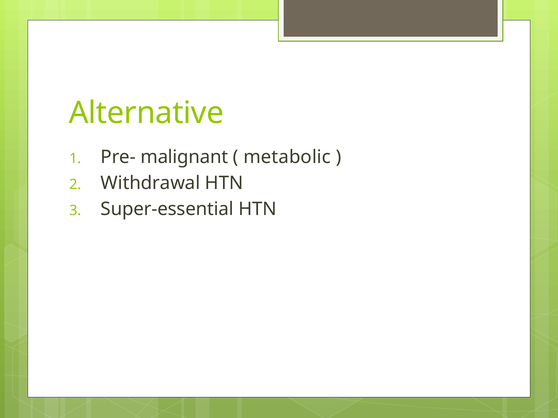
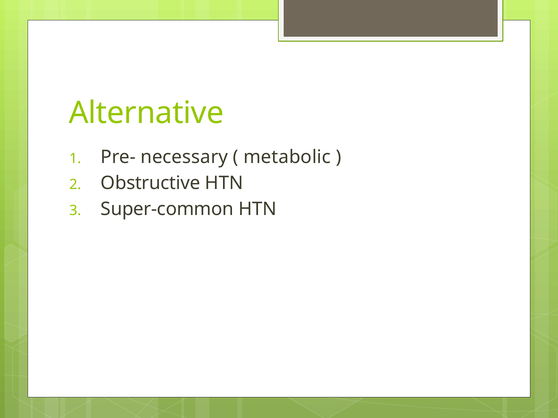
malignant: malignant -> necessary
Withdrawal: Withdrawal -> Obstructive
Super-essential: Super-essential -> Super-common
